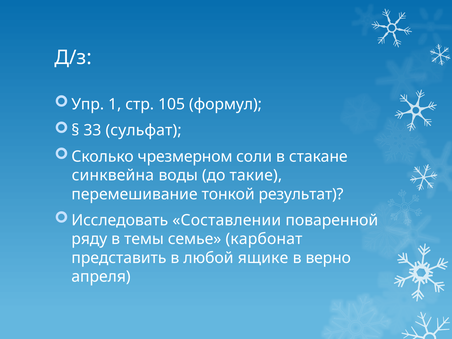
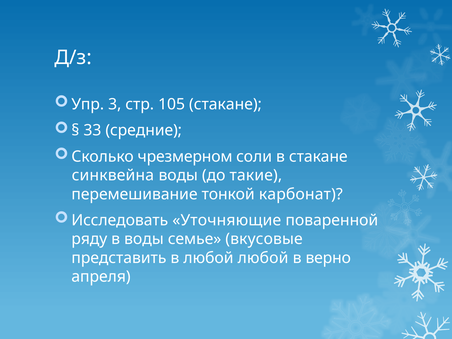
1: 1 -> 3
105 формул: формул -> стакане
сульфат: сульфат -> средние
результат: результат -> карбонат
Составлении: Составлении -> Уточняющие
в темы: темы -> воды
карбонат: карбонат -> вкусовые
любой ящике: ящике -> любой
